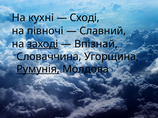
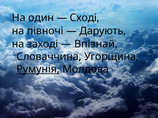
кухні: кухні -> один
Славний: Славний -> Дарують
заході underline: present -> none
